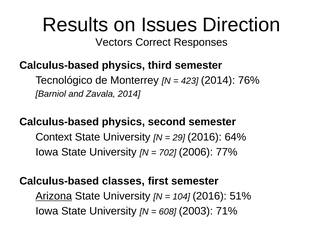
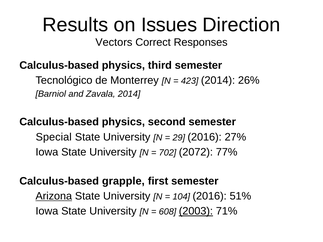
76%: 76% -> 26%
Context: Context -> Special
64%: 64% -> 27%
2006: 2006 -> 2072
classes: classes -> grapple
2003 underline: none -> present
